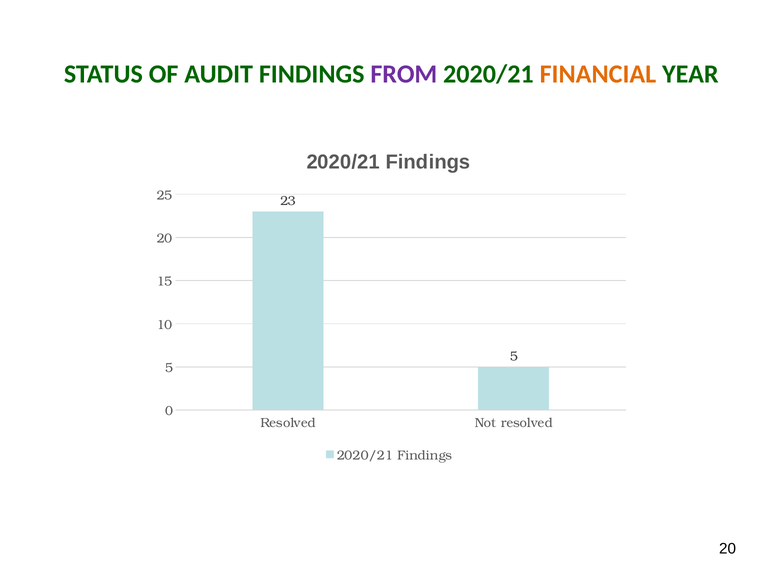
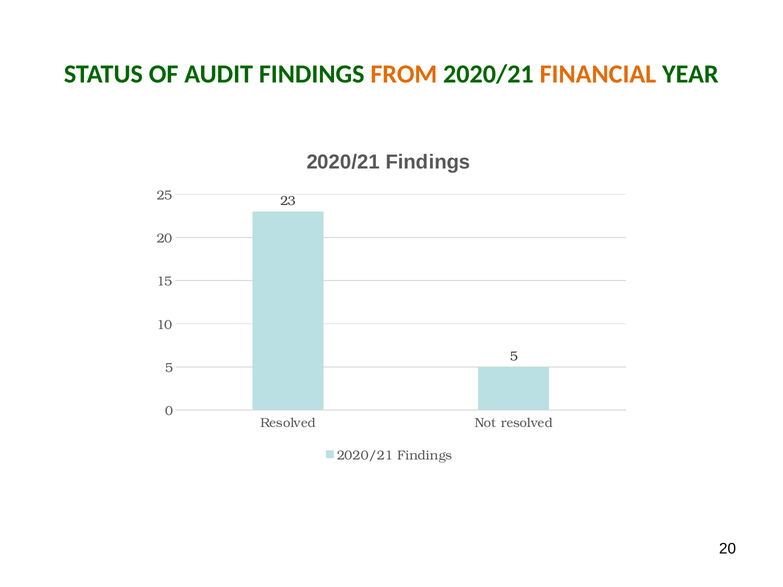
FROM colour: purple -> orange
